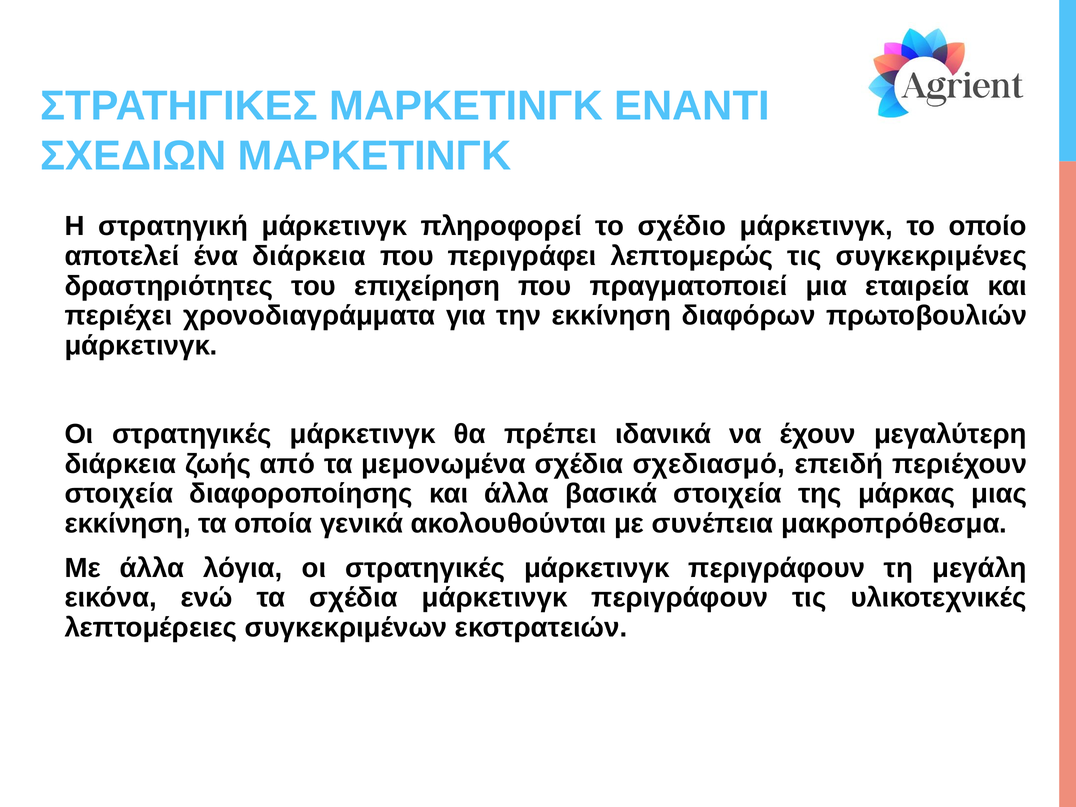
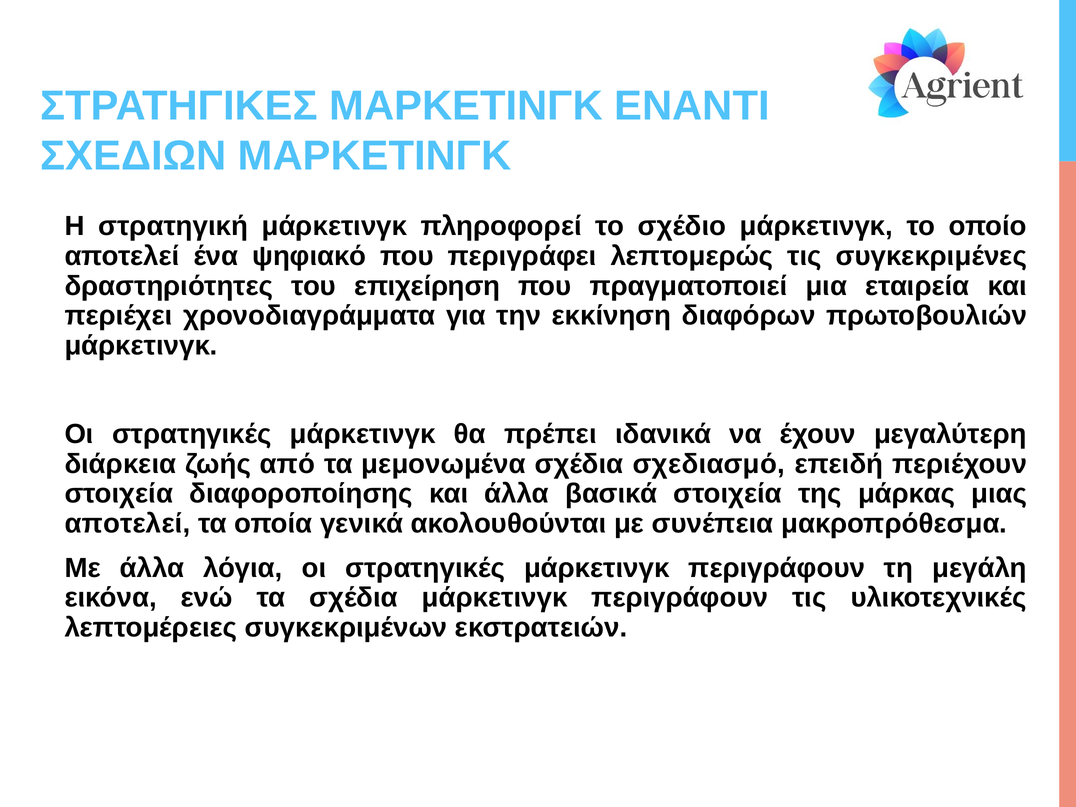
ένα διάρκεια: διάρκεια -> ψηφιακό
εκκίνηση at (128, 524): εκκίνηση -> αποτελεί
